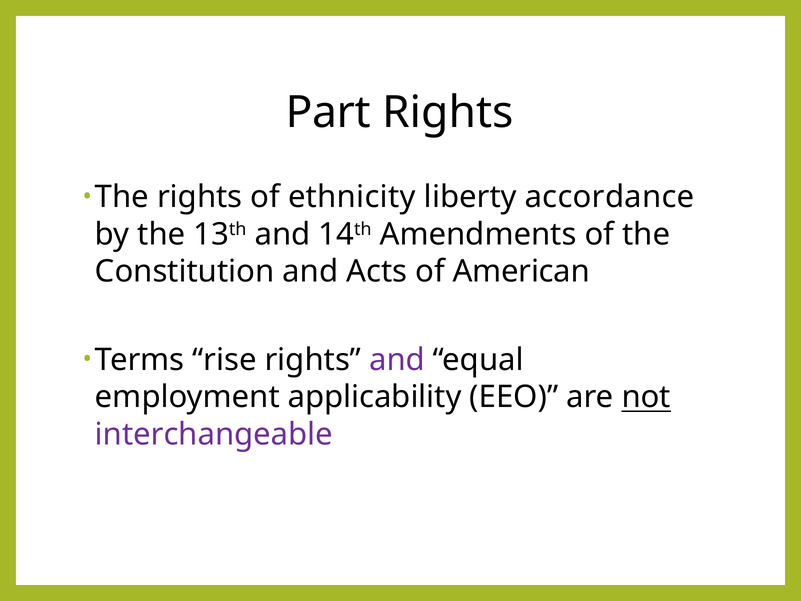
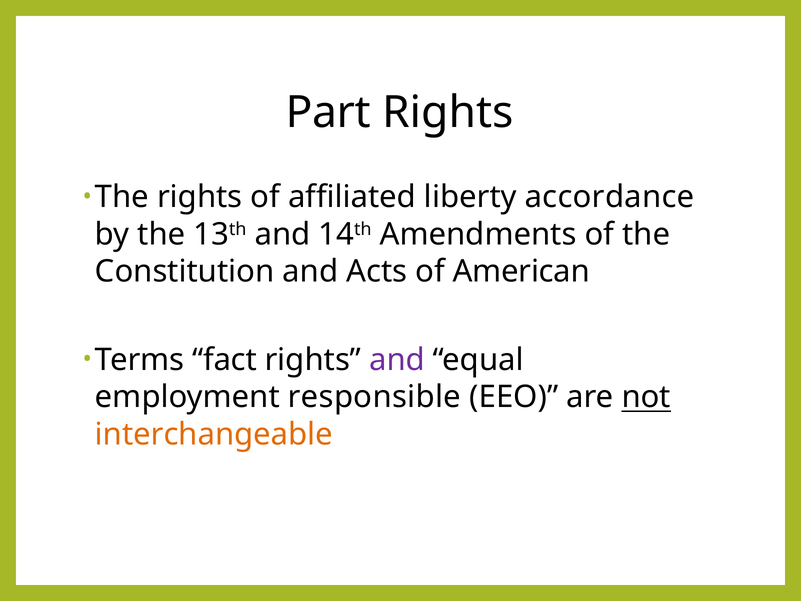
ethnicity: ethnicity -> affiliated
rise: rise -> fact
applicability: applicability -> responsible
interchangeable colour: purple -> orange
